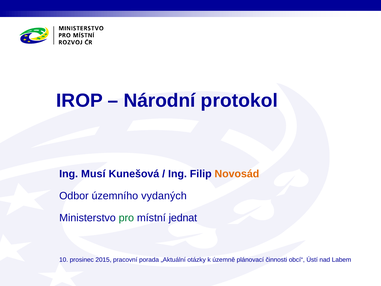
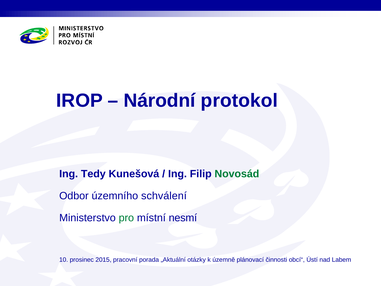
Musí: Musí -> Tedy
Novosád colour: orange -> green
vydaných: vydaných -> schválení
jednat: jednat -> nesmí
